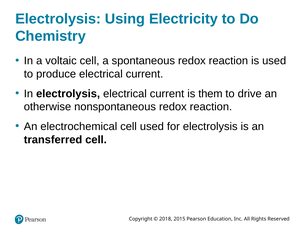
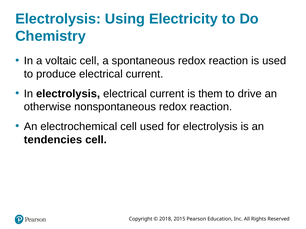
transferred: transferred -> tendencies
